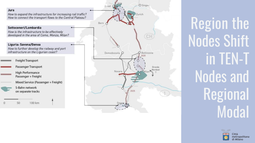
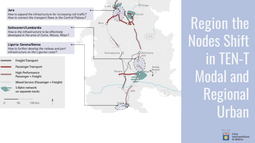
Nodes at (211, 78): Nodes -> Modal
Modal: Modal -> Urban
